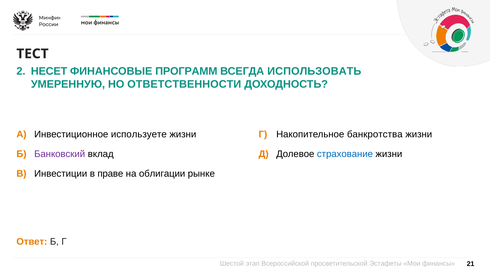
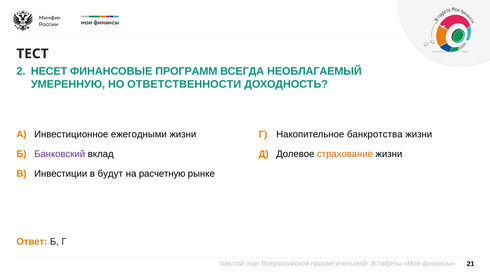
ИСПОЛЬЗОВАТЬ: ИСПОЛЬЗОВАТЬ -> НЕОБЛАГАЕМЫЙ
используете: используете -> ежегодными
страхование colour: blue -> orange
праве: праве -> будут
облигации: облигации -> расчетную
